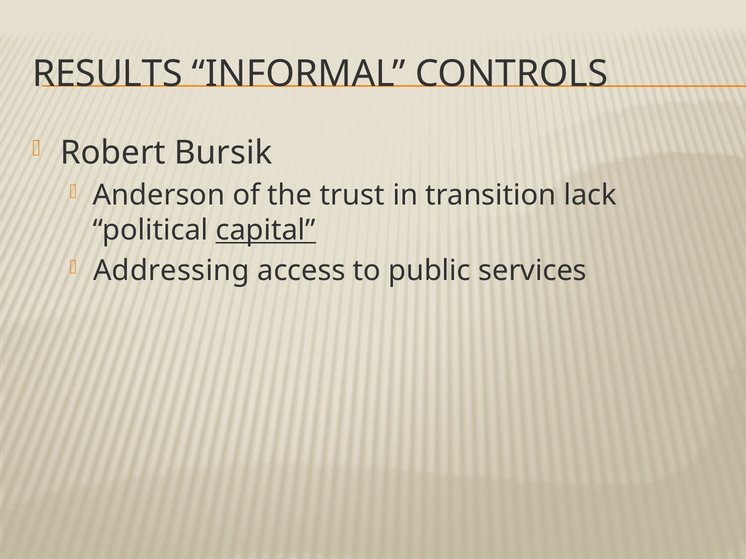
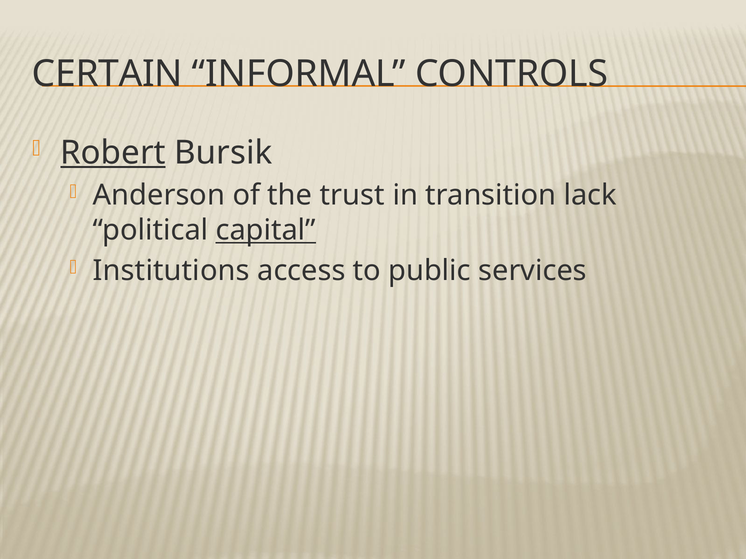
RESULTS: RESULTS -> CERTAIN
Robert underline: none -> present
Addressing: Addressing -> Institutions
